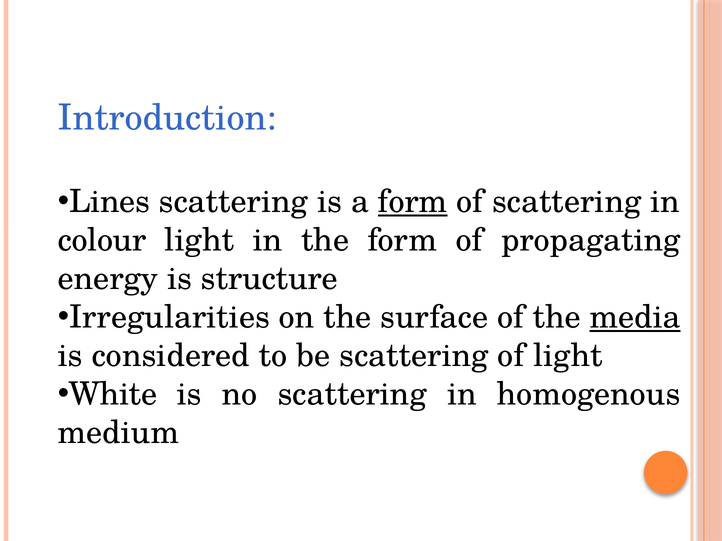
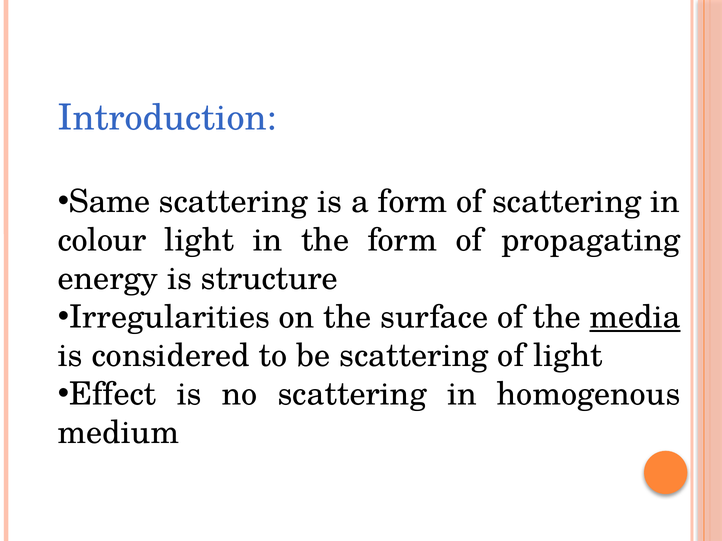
Lines: Lines -> Same
form at (413, 202) underline: present -> none
White: White -> Effect
